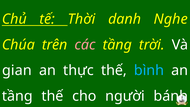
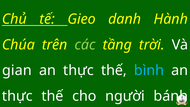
Thời: Thời -> Gieo
Nghe: Nghe -> Hành
các colour: pink -> light green
tầng at (17, 96): tầng -> thực
